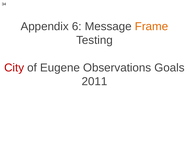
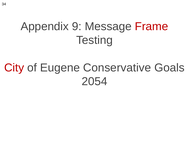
6: 6 -> 9
Frame colour: orange -> red
Observations: Observations -> Conservative
2011: 2011 -> 2054
